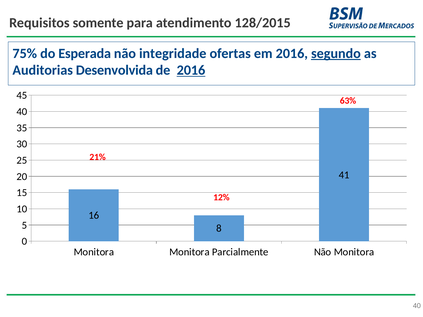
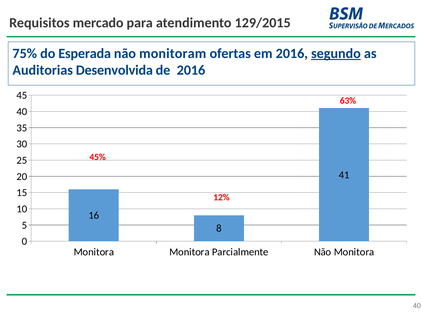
somente: somente -> mercado
128/2015: 128/2015 -> 129/2015
integridade: integridade -> monitoram
2016 at (191, 70) underline: present -> none
21%: 21% -> 45%
